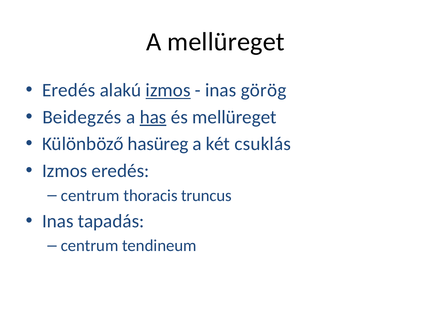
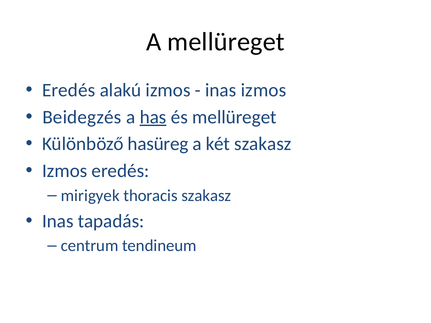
izmos at (168, 90) underline: present -> none
inas görög: görög -> izmos
két csuklás: csuklás -> szakasz
centrum at (90, 196): centrum -> mirigyek
thoracis truncus: truncus -> szakasz
